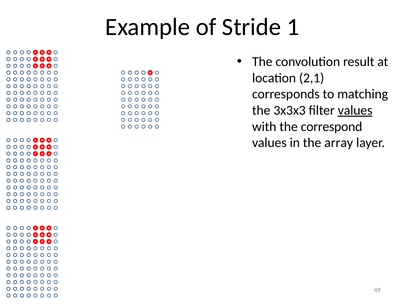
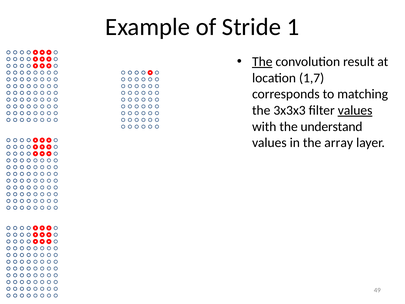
The at (262, 62) underline: none -> present
2,1: 2,1 -> 1,7
correspond: correspond -> understand
